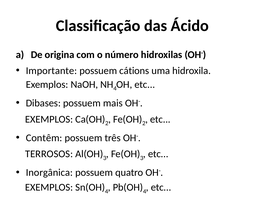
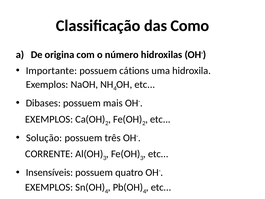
Ácido: Ácido -> Como
Contêm: Contêm -> Solução
TERROSOS: TERROSOS -> CORRENTE
Inorgânica: Inorgânica -> Insensíveis
